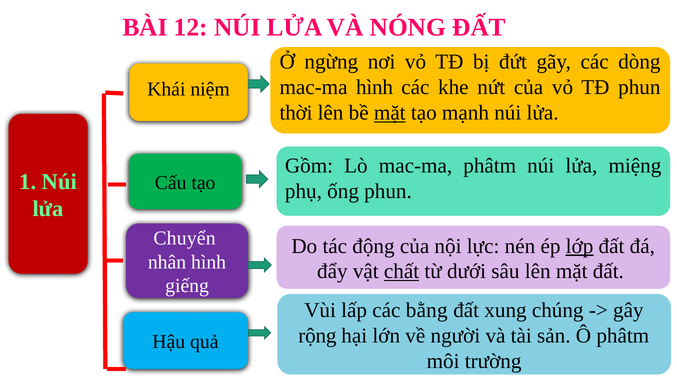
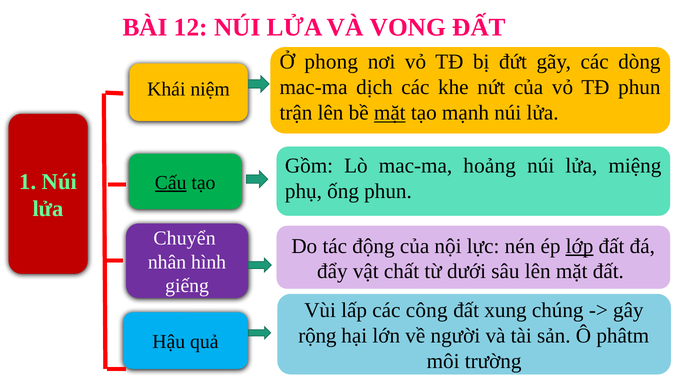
NÓNG: NÓNG -> VONG
ngừng: ngừng -> phong
mac-ma hình: hình -> dịch
thời: thời -> trận
mac-ma phâtm: phâtm -> hoảng
Cấu underline: none -> present
chất underline: present -> none
bằng: bằng -> công
